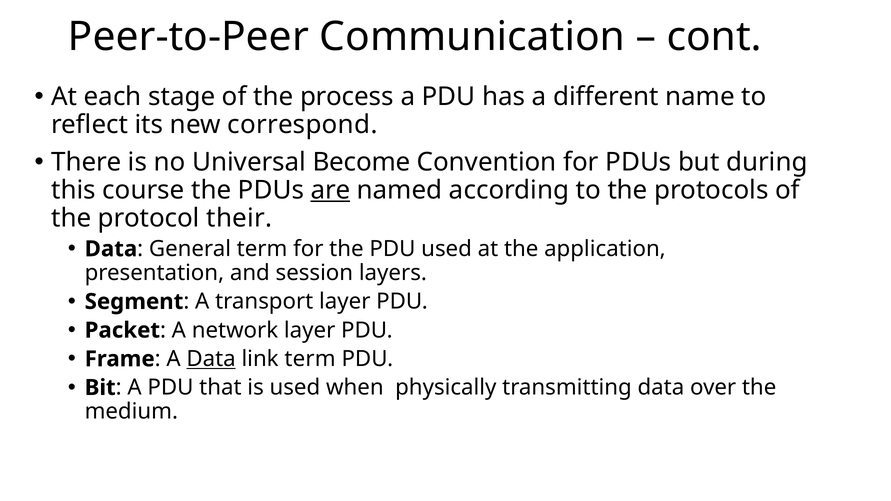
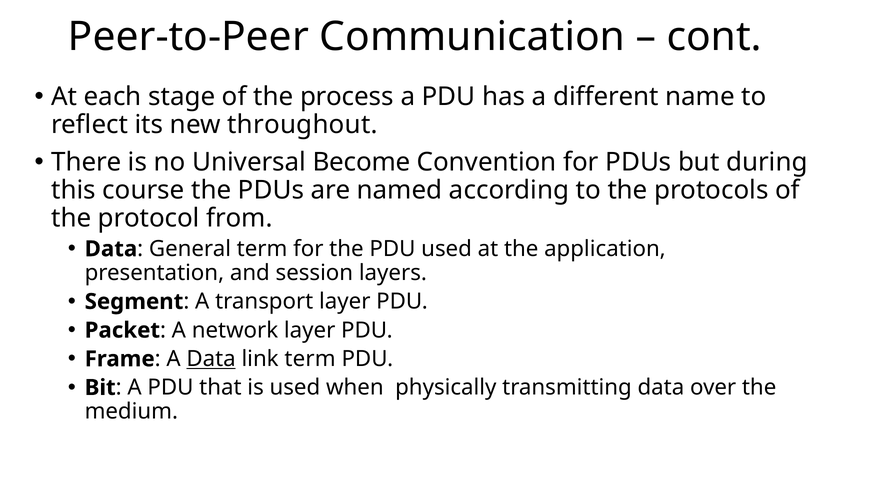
correspond: correspond -> throughout
are underline: present -> none
their: their -> from
